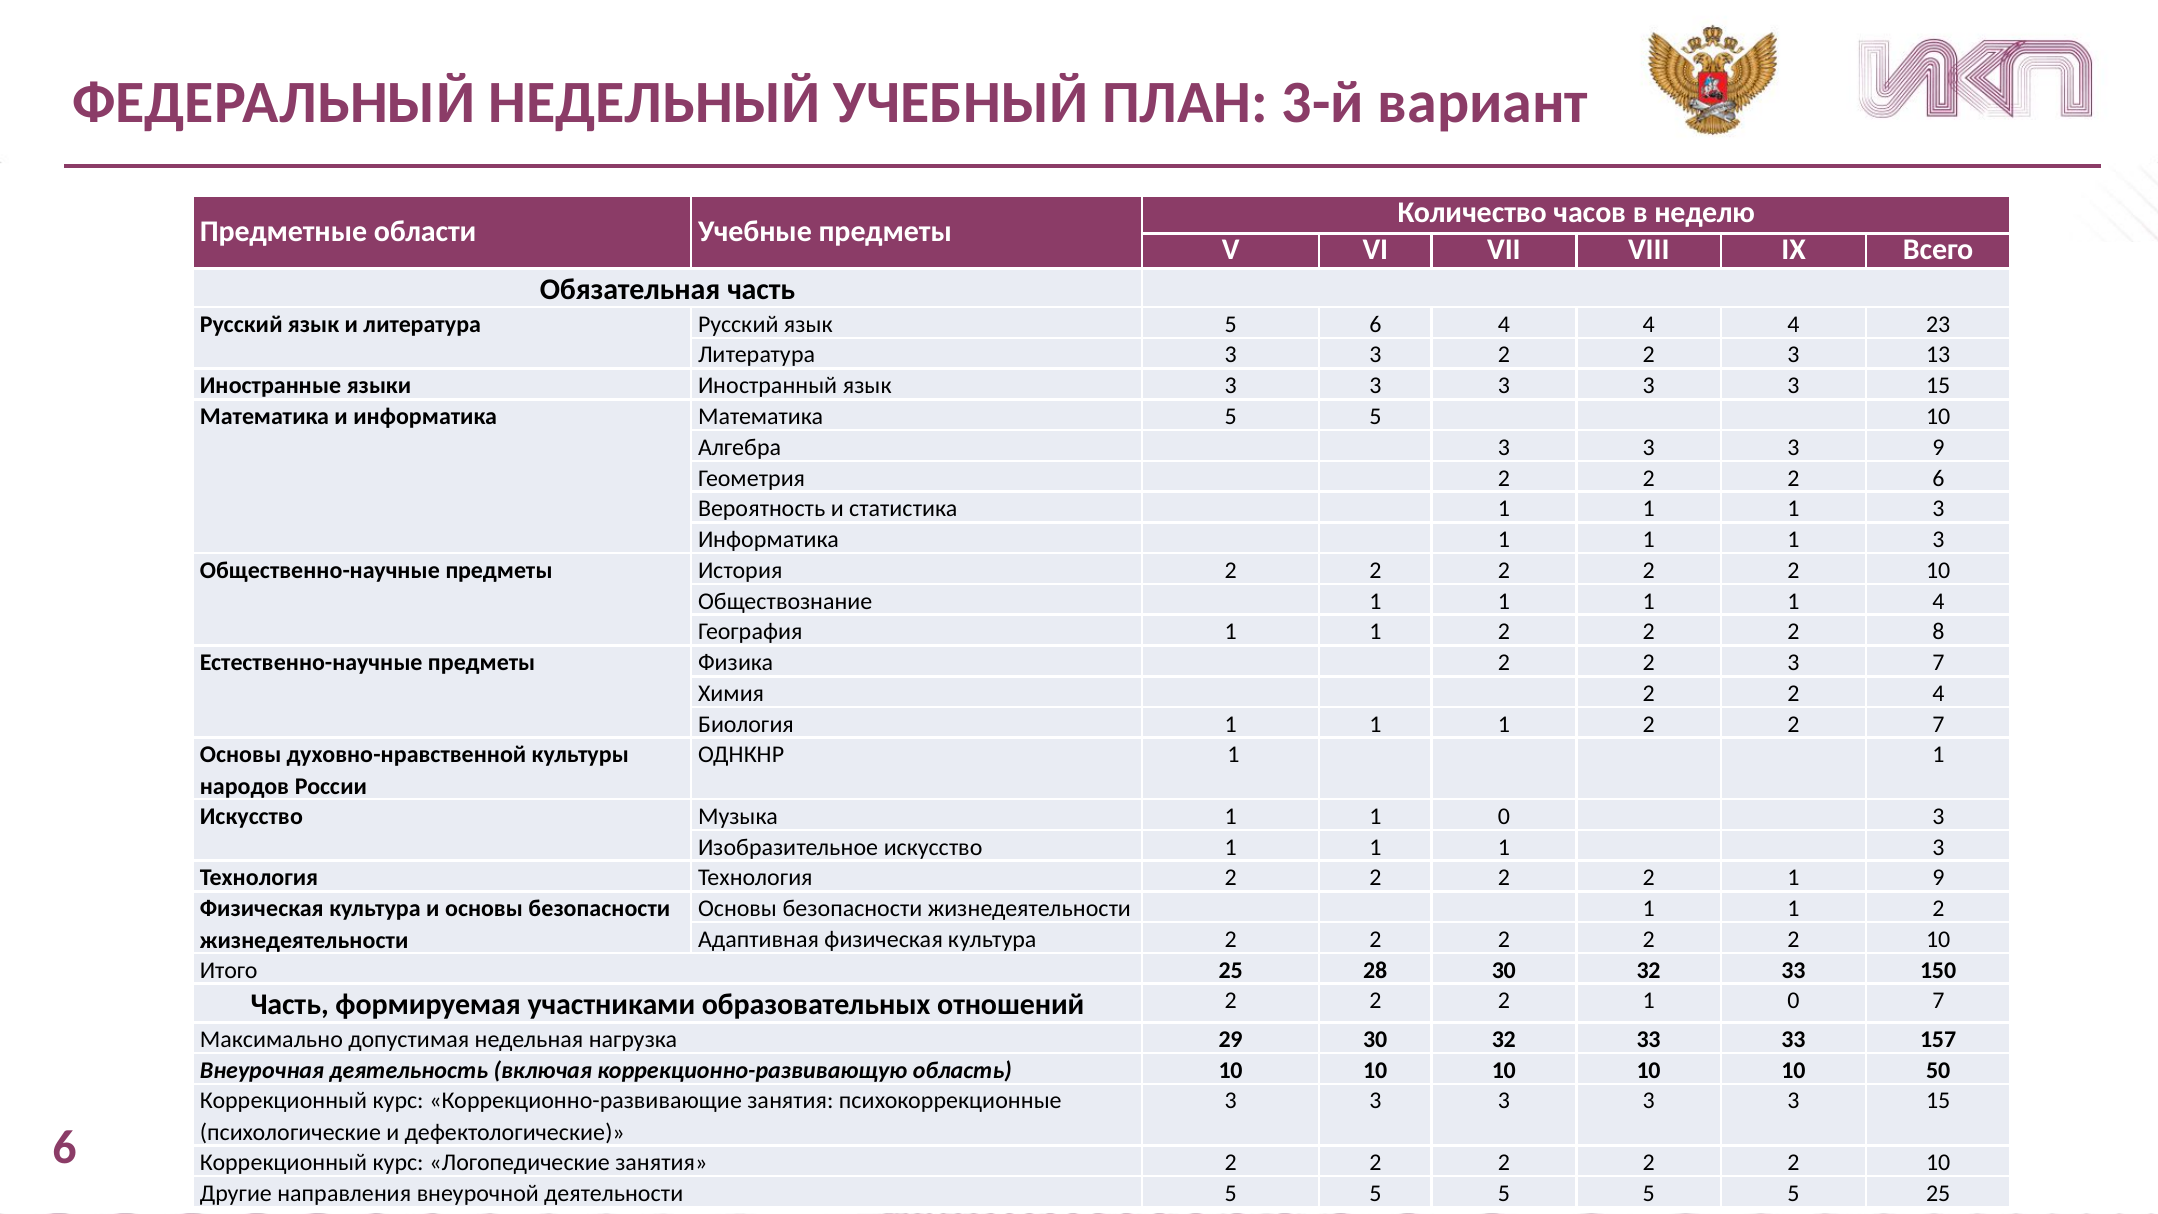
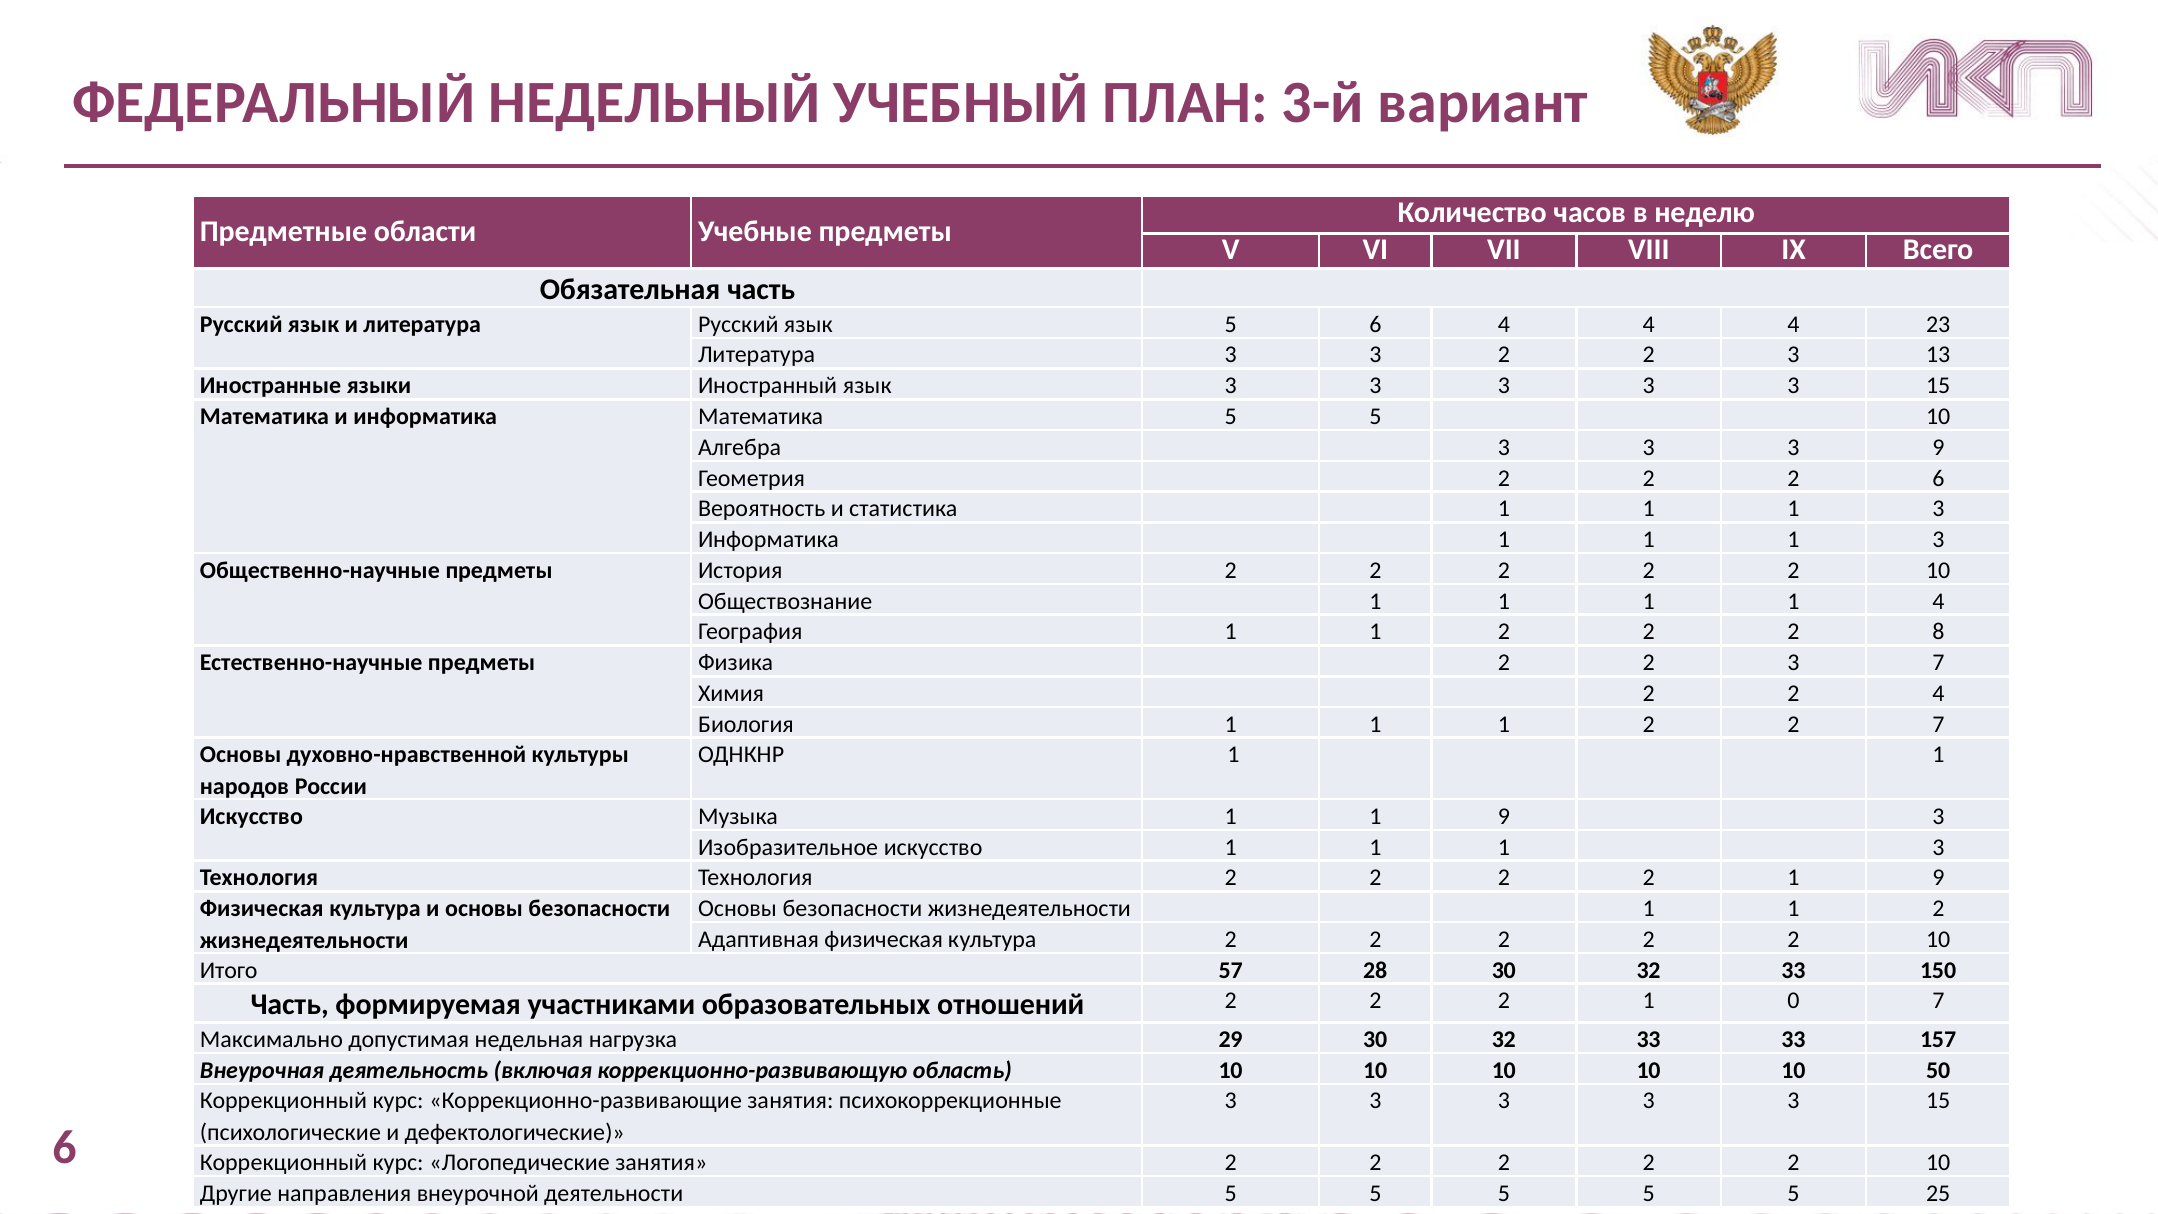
1 1 0: 0 -> 9
Итого 25: 25 -> 57
